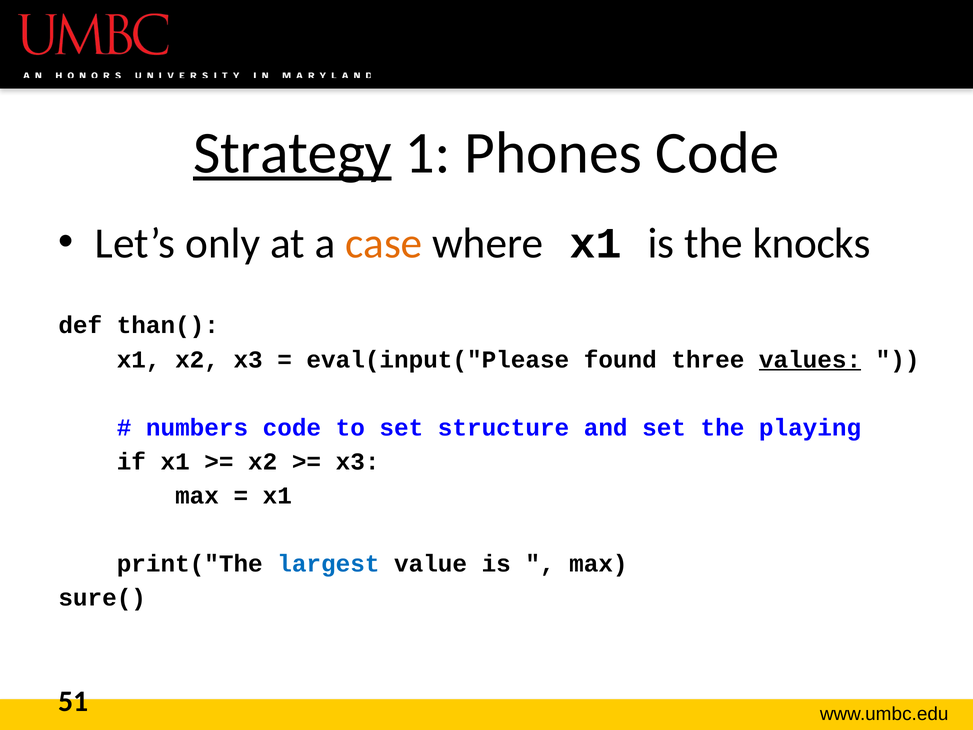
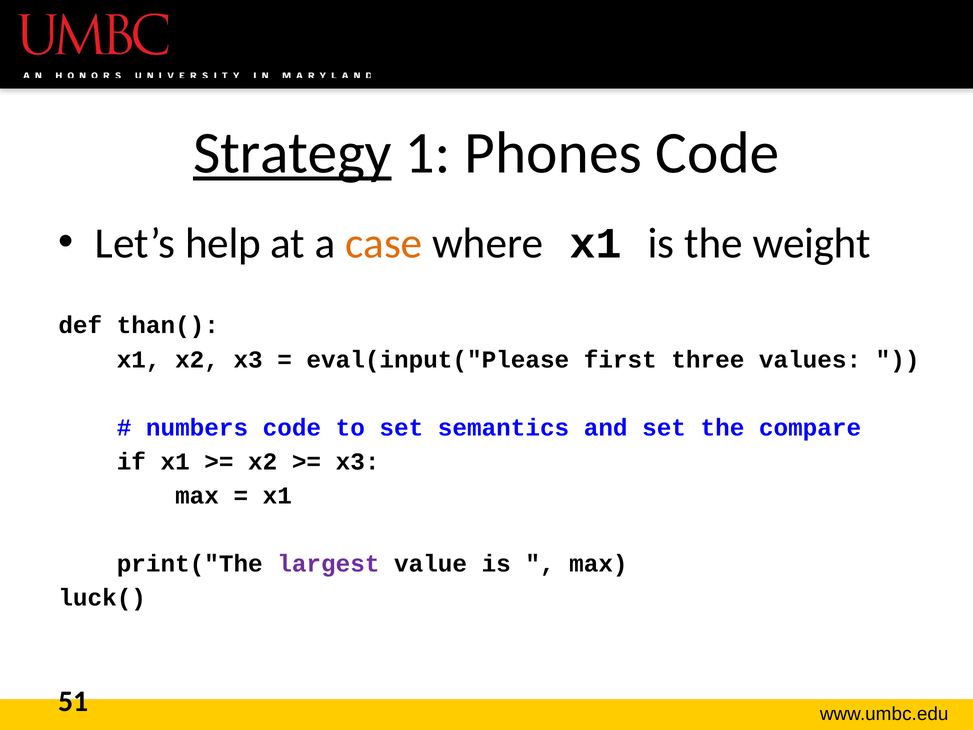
only: only -> help
knocks: knocks -> weight
found: found -> first
values underline: present -> none
structure: structure -> semantics
playing: playing -> compare
largest colour: blue -> purple
sure(: sure( -> luck(
